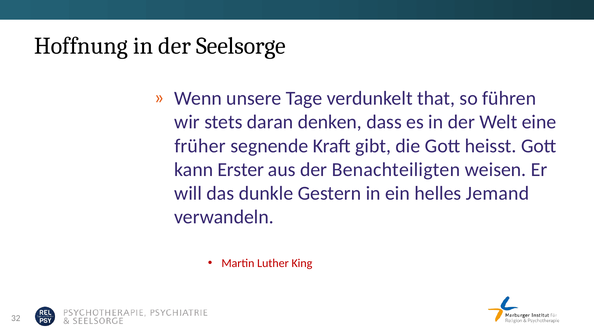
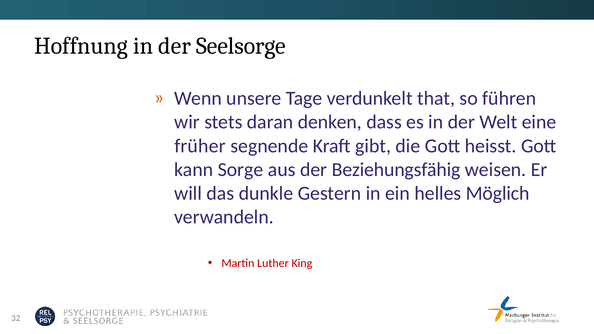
Erster: Erster -> Sorge
Benachteiligten: Benachteiligten -> Beziehungsfähig
Jemand: Jemand -> Möglich
